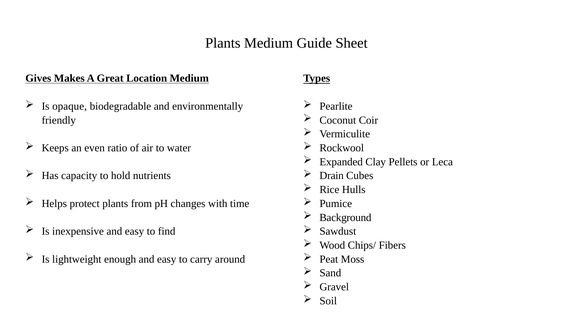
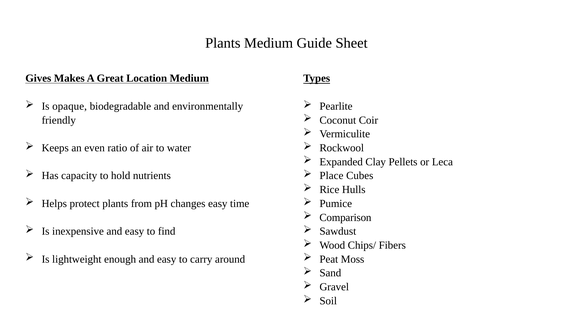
Drain: Drain -> Place
changes with: with -> easy
Background: Background -> Comparison
